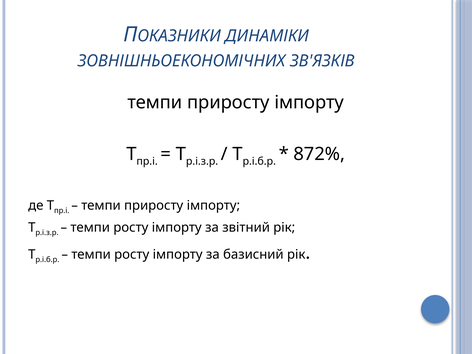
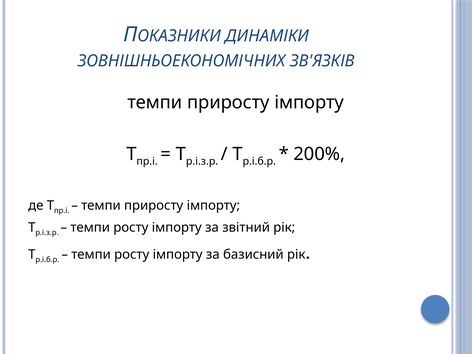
872%: 872% -> 200%
